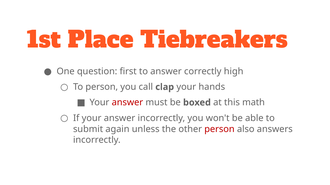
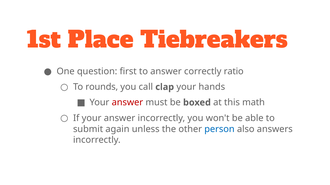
high: high -> ratio
To person: person -> rounds
person at (219, 129) colour: red -> blue
